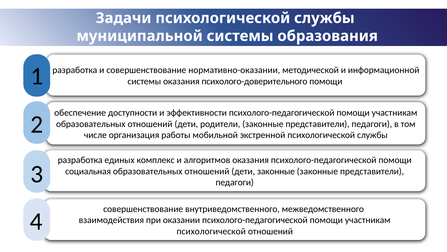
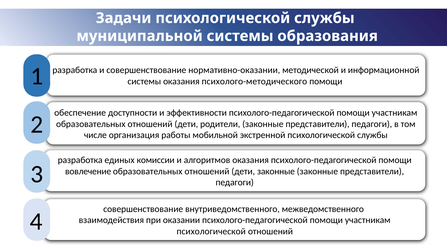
психолого-доверительного: психолого-доверительного -> психолого-методического
комплекс: комплекс -> комиссии
социальная: социальная -> вовлечение
